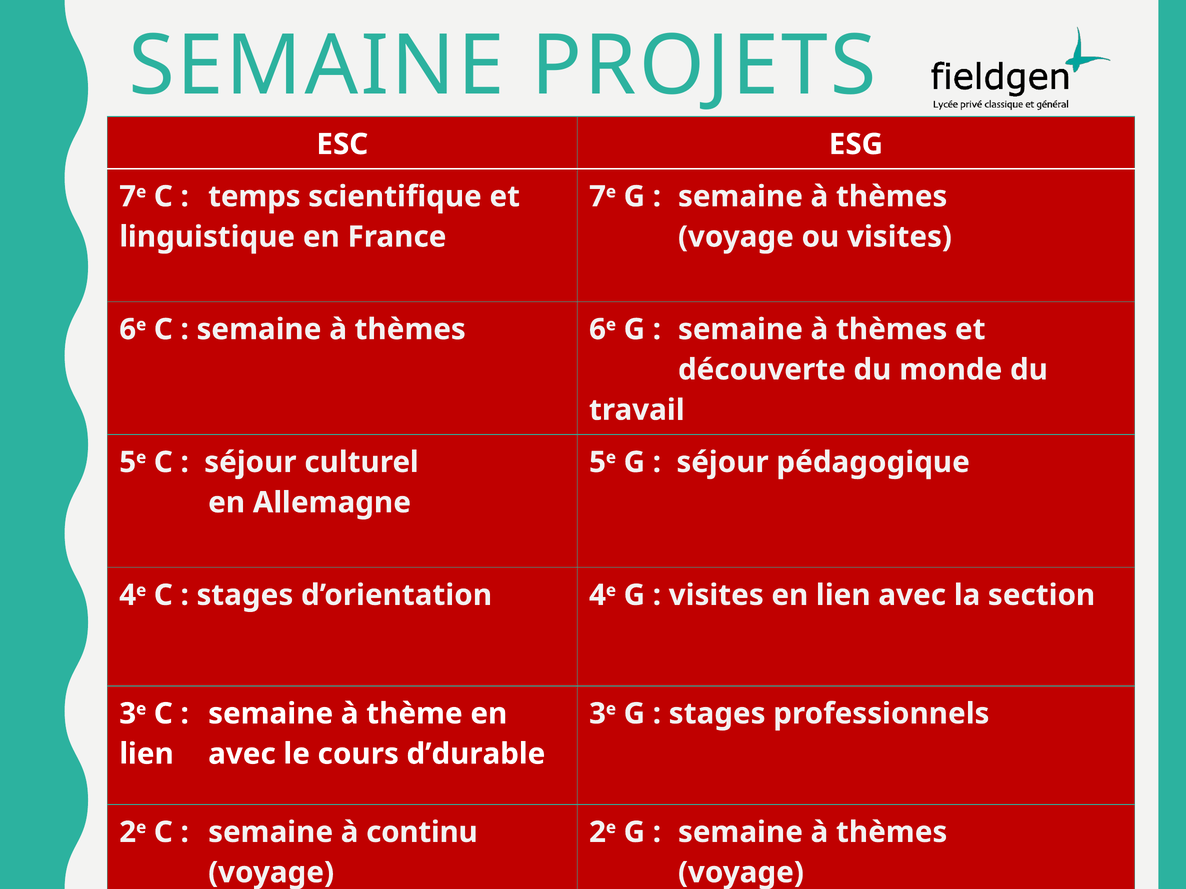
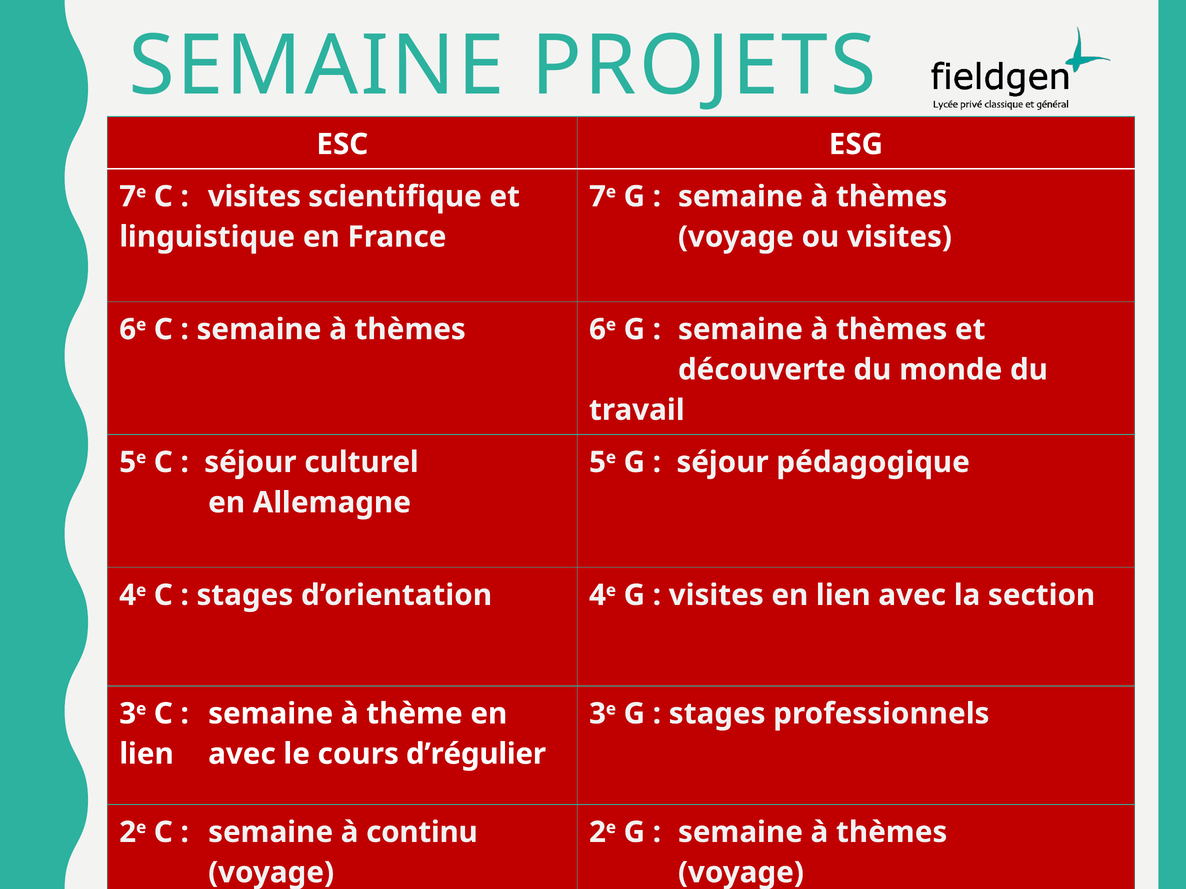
temps at (254, 197): temps -> visites
d’durable: d’durable -> d’régulier
